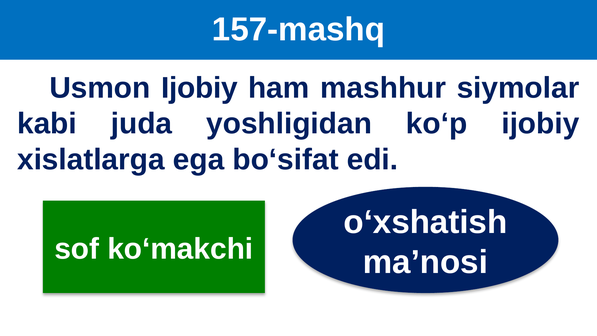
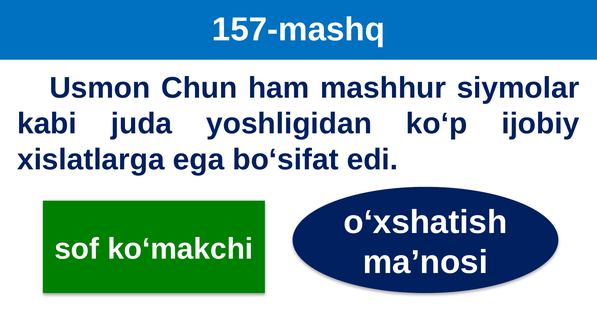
Usmon Ijobiy: Ijobiy -> Chun
